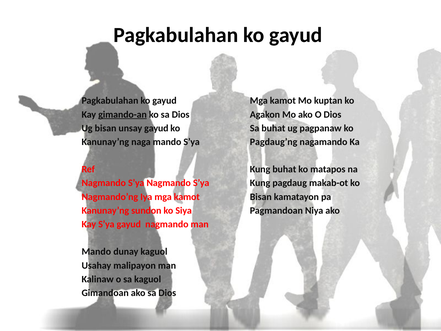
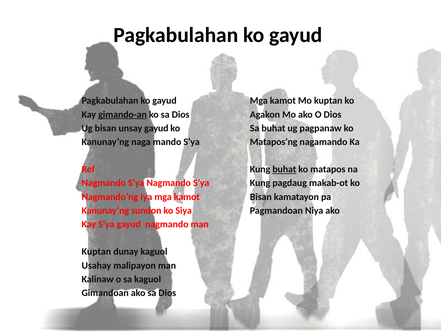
Pagdaug’ng: Pagdaug’ng -> Matapos’ng
buhat at (284, 169) underline: none -> present
Mando at (96, 252): Mando -> Kuptan
